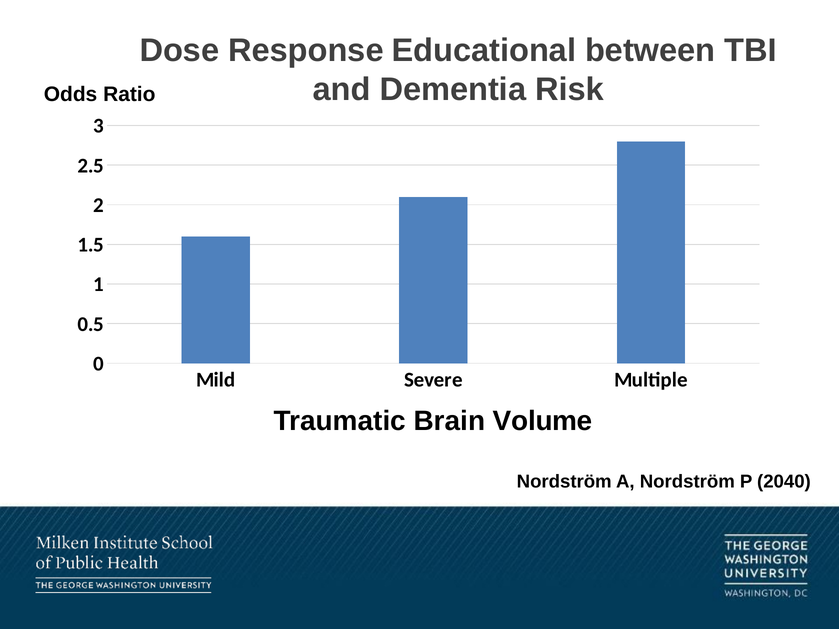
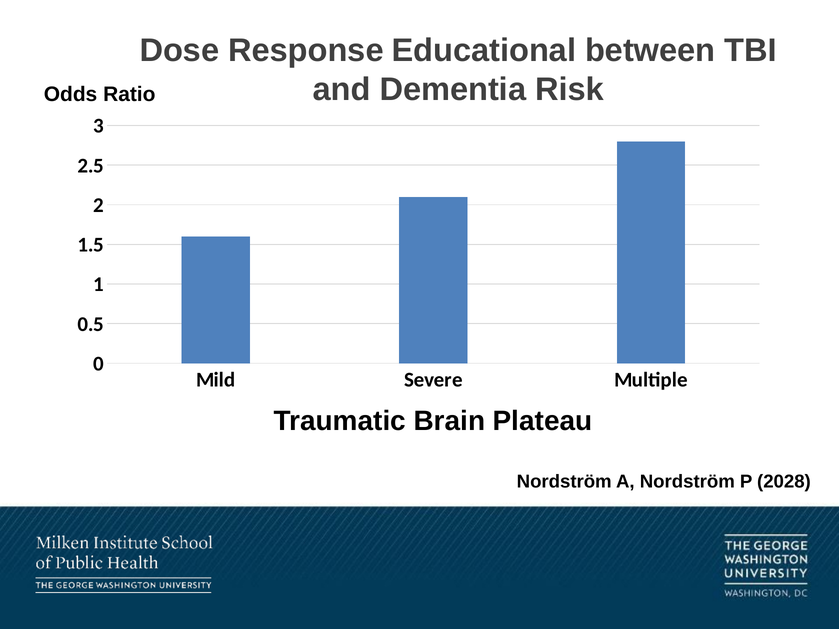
Volume: Volume -> Plateau
2040: 2040 -> 2028
